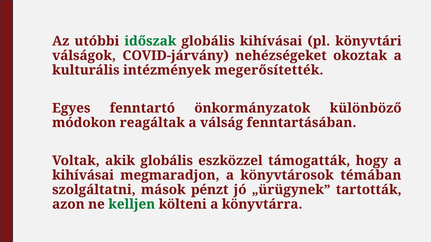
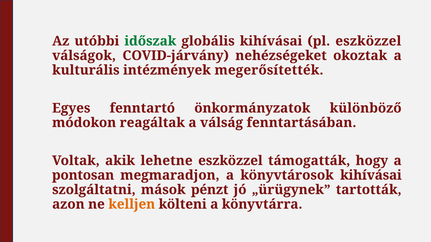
pl könyvtári: könyvtári -> eszközzel
akik globális: globális -> lehetne
kihívásai at (83, 175): kihívásai -> pontosan
könyvtárosok témában: témában -> kihívásai
kelljen colour: green -> orange
